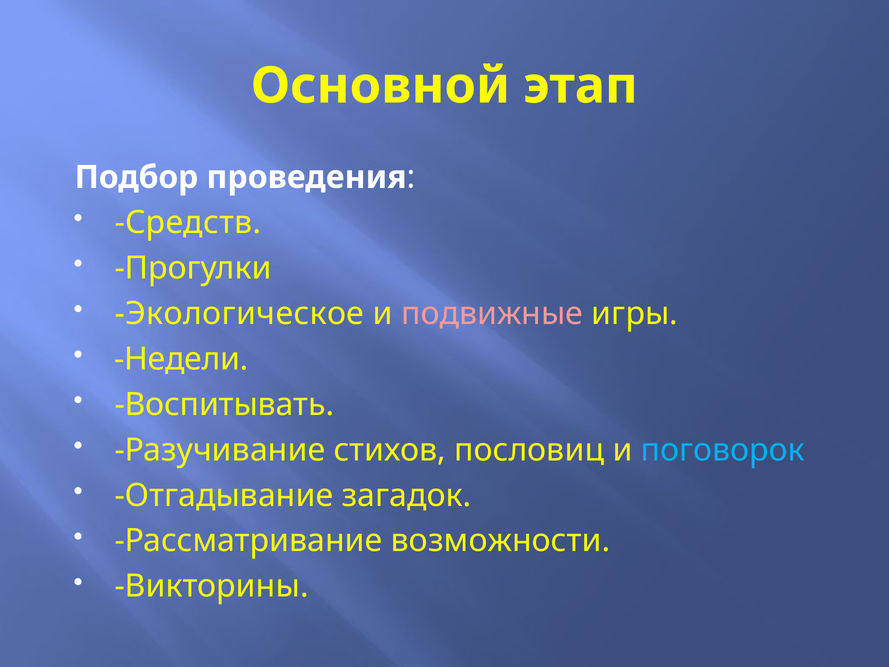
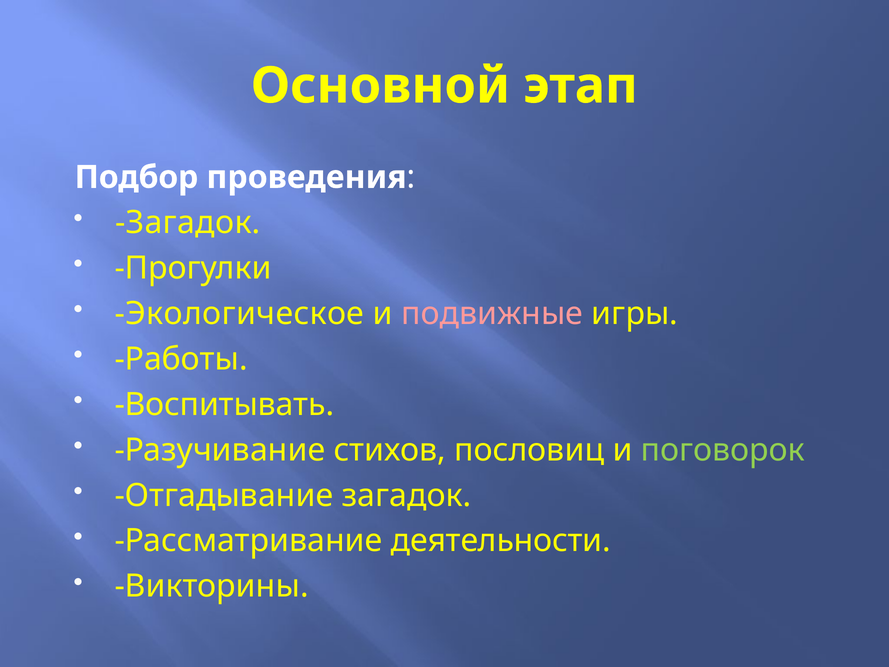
Средств at (188, 223): Средств -> Загадок
Недели: Недели -> Работы
поговорок colour: light blue -> light green
возможности: возможности -> деятельности
